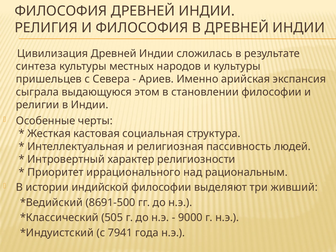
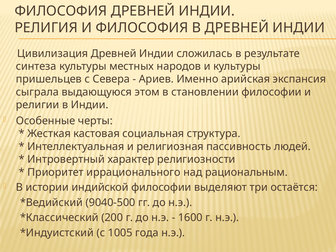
живший: живший -> остаётся
8691-500: 8691-500 -> 9040-500
505: 505 -> 200
9000: 9000 -> 1600
7941: 7941 -> 1005
